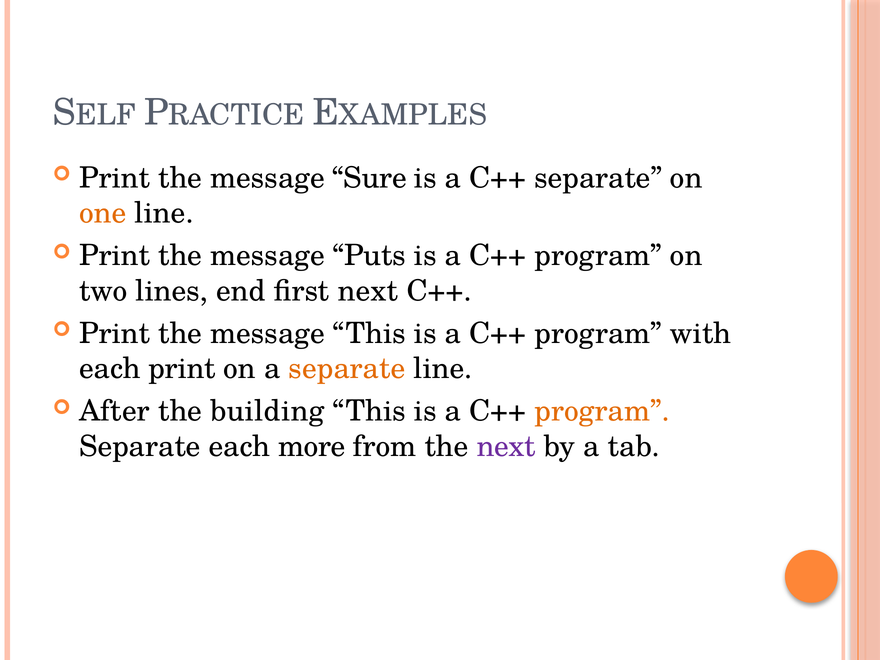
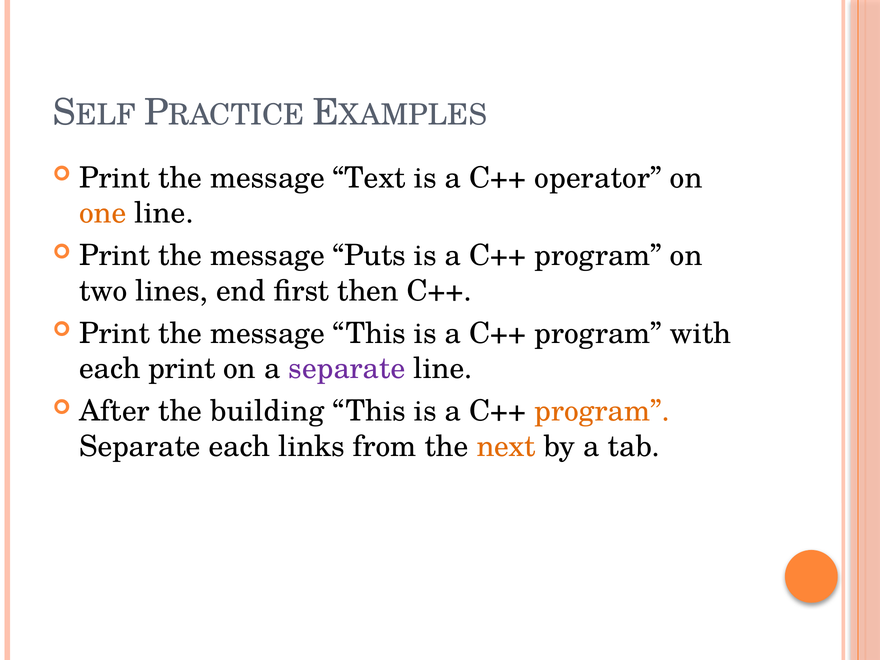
Sure: Sure -> Text
C++ separate: separate -> operator
first next: next -> then
separate at (347, 369) colour: orange -> purple
more: more -> links
next at (506, 446) colour: purple -> orange
